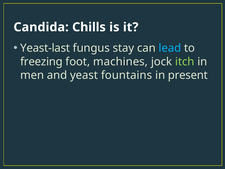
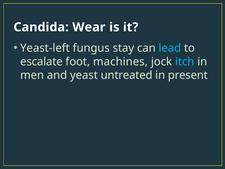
Chills: Chills -> Wear
Yeast-last: Yeast-last -> Yeast-left
freezing: freezing -> escalate
itch colour: light green -> light blue
fountains: fountains -> untreated
